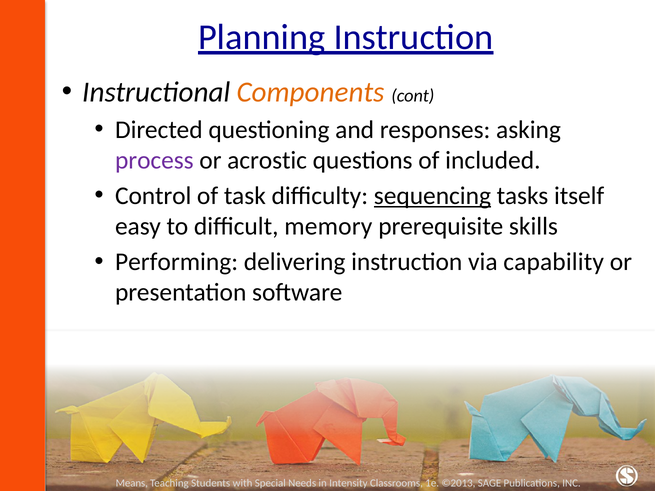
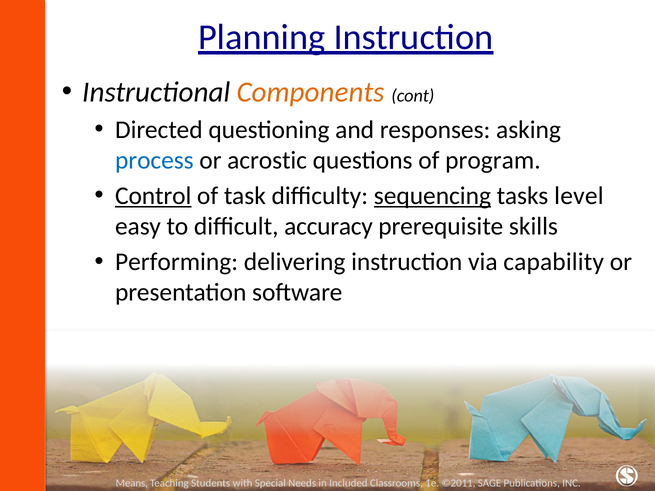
process colour: purple -> blue
included: included -> program
Control underline: none -> present
itself: itself -> level
memory: memory -> accuracy
Intensity: Intensity -> Included
©2013: ©2013 -> ©2011
